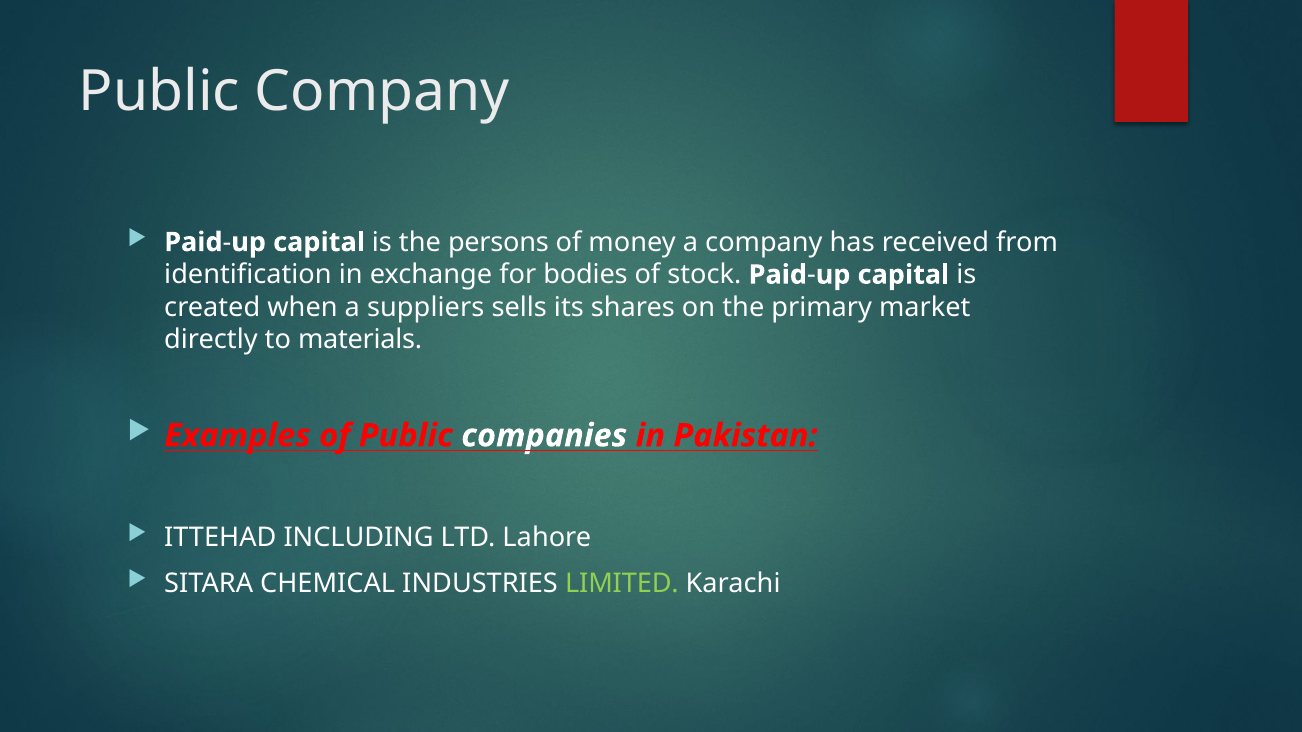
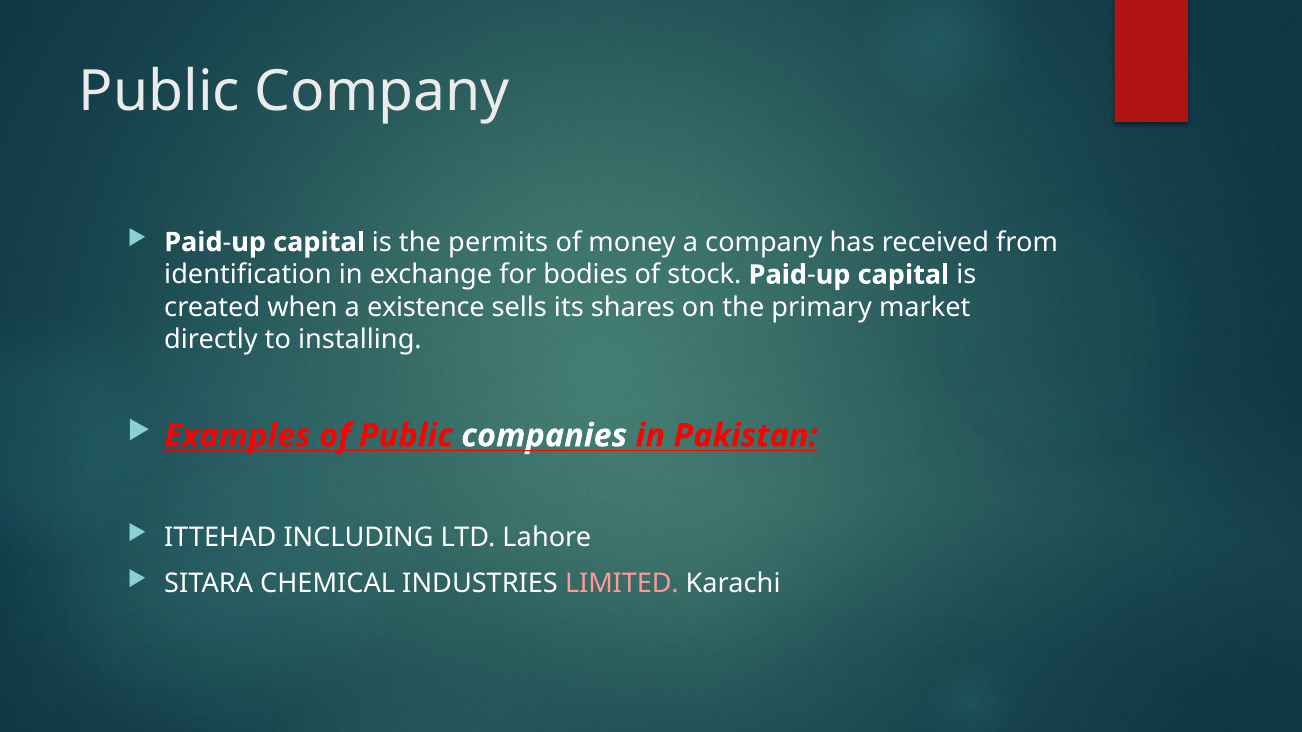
persons: persons -> permits
suppliers: suppliers -> existence
materials: materials -> installing
LIMITED colour: light green -> pink
